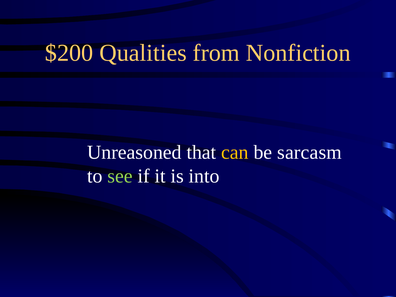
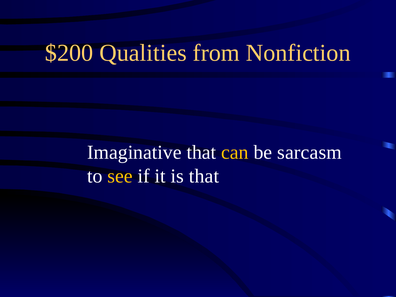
Unreasoned: Unreasoned -> Imaginative
see colour: light green -> yellow
is into: into -> that
